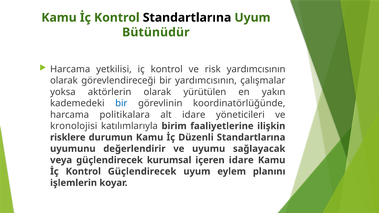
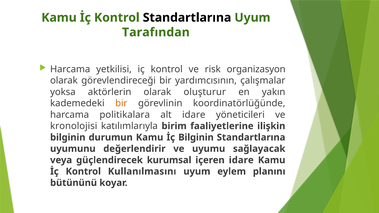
Bütünüdür: Bütünüdür -> Tarafından
risk yardımcısının: yardımcısının -> organizasyon
yürütülen: yürütülen -> oluşturur
bir at (121, 103) colour: blue -> orange
risklere at (68, 137): risklere -> bilginin
İç Düzenli: Düzenli -> Bilginin
Kontrol Güçlendirecek: Güçlendirecek -> Kullanılmasını
işlemlerin: işlemlerin -> bütününü
